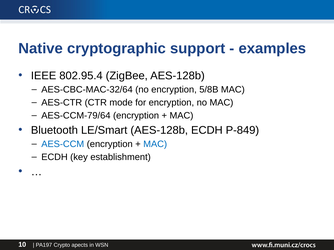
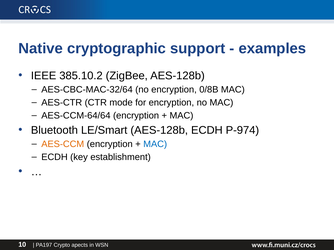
802.95.4: 802.95.4 -> 385.10.2
5/8B: 5/8B -> 0/8B
AES-CCM-79/64: AES-CCM-79/64 -> AES-CCM-64/64
P-849: P-849 -> P-974
AES-CCM colour: blue -> orange
